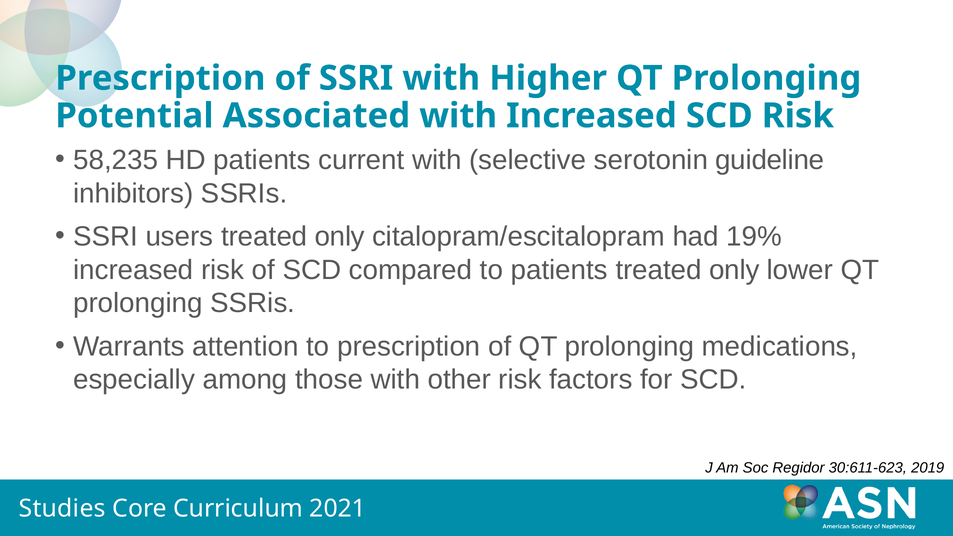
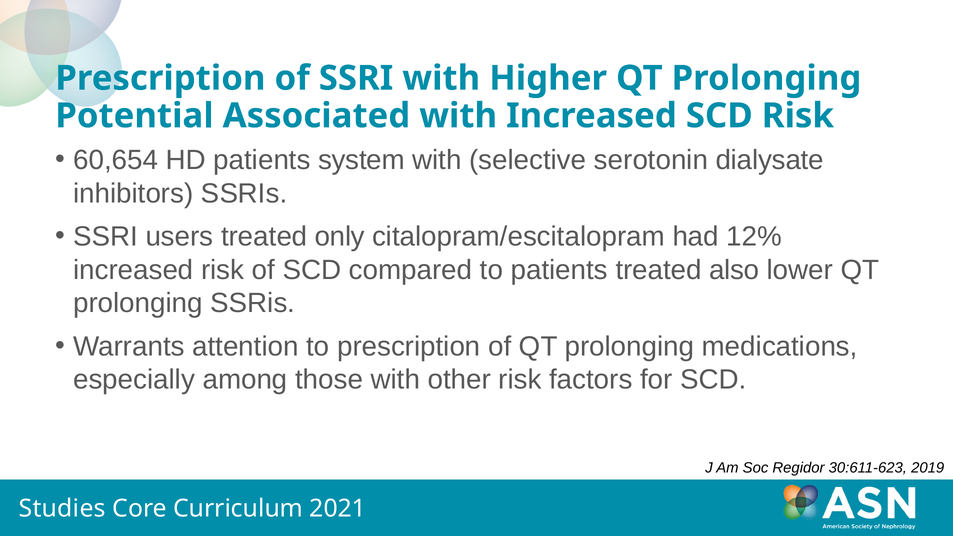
58,235: 58,235 -> 60,654
current: current -> system
guideline: guideline -> dialysate
19%: 19% -> 12%
patients treated only: only -> also
